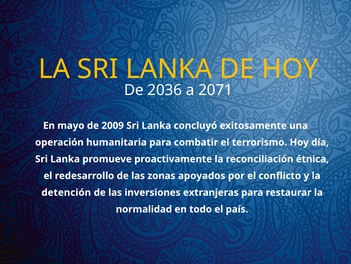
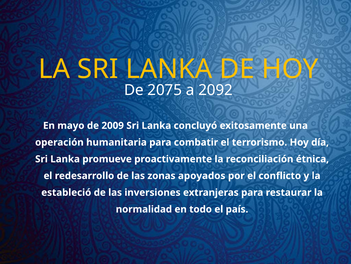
2036: 2036 -> 2075
2071: 2071 -> 2092
detención: detención -> estableció
